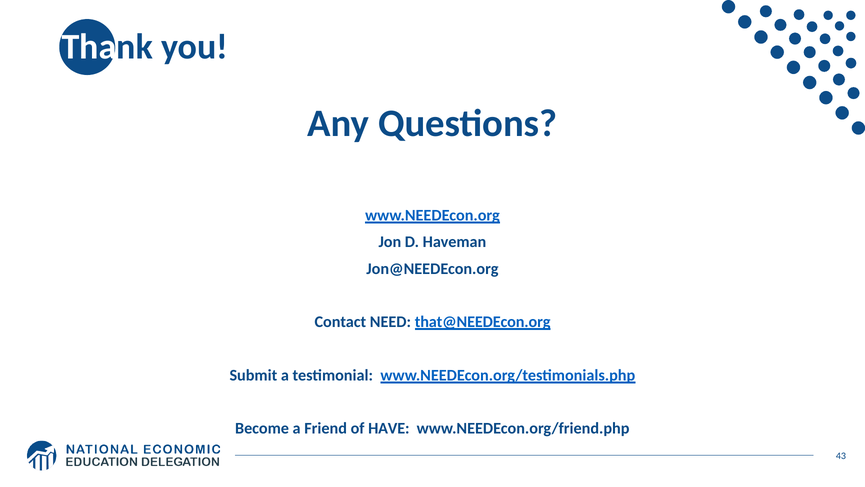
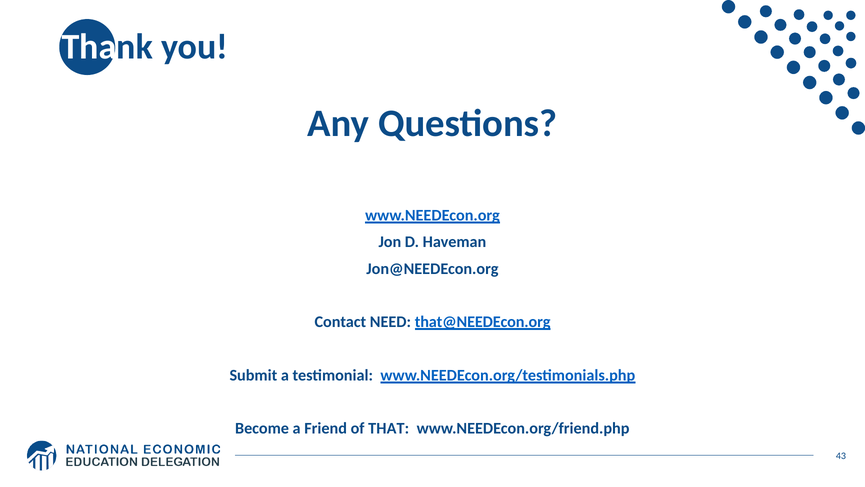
HAVE: HAVE -> THAT
